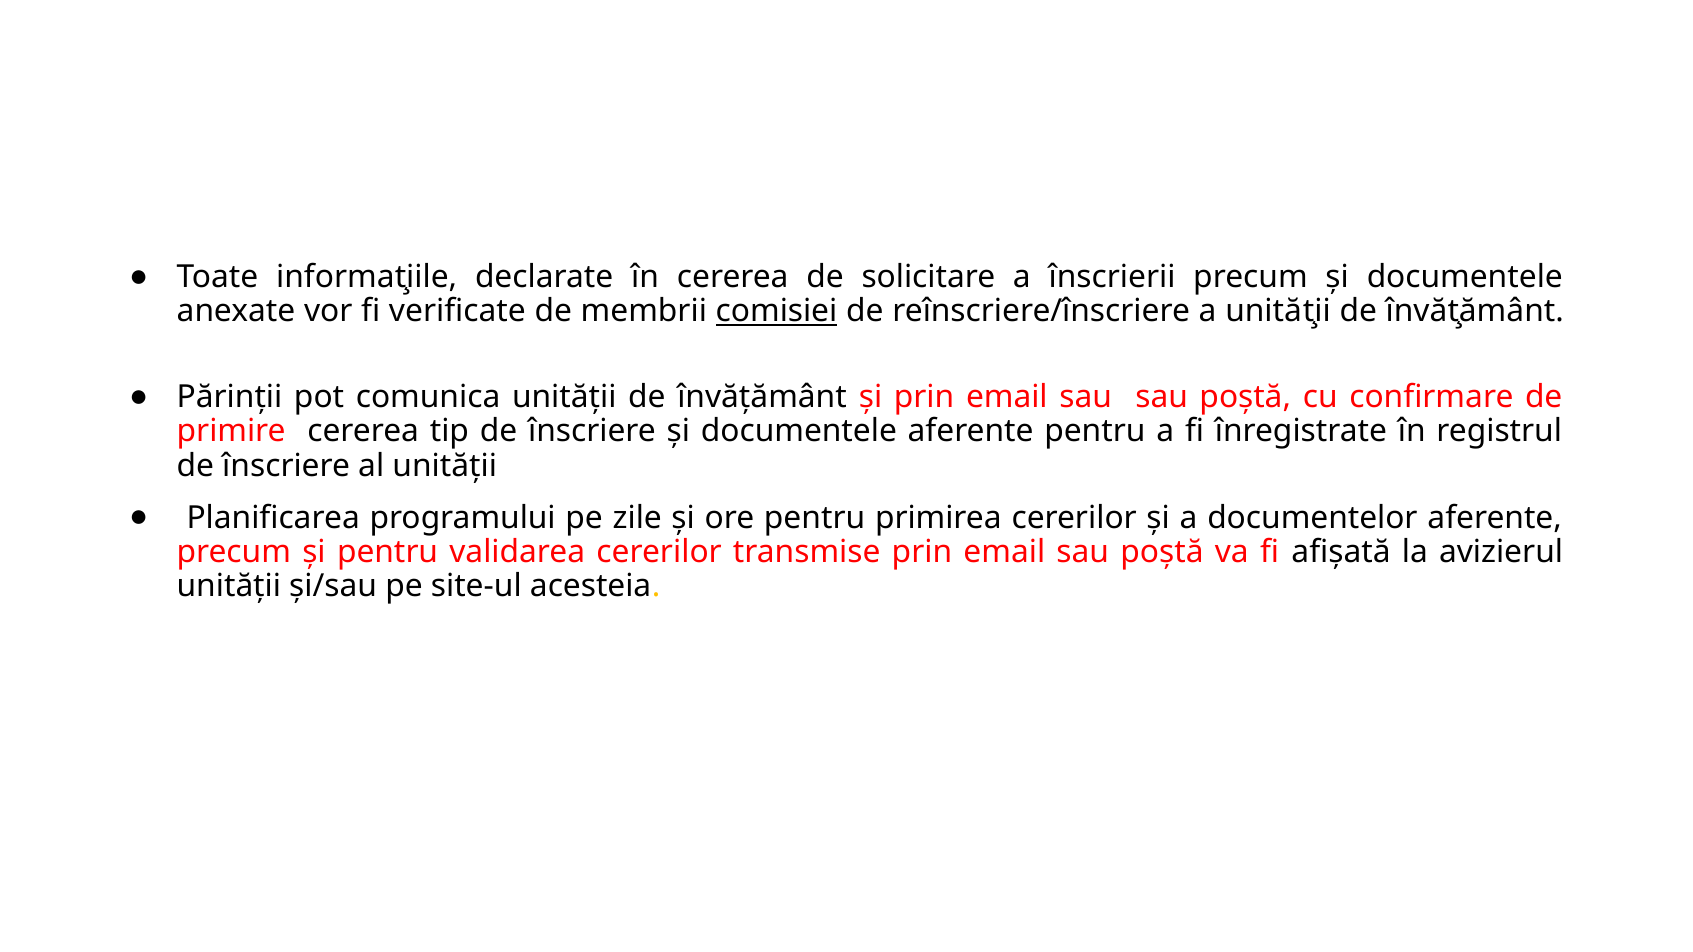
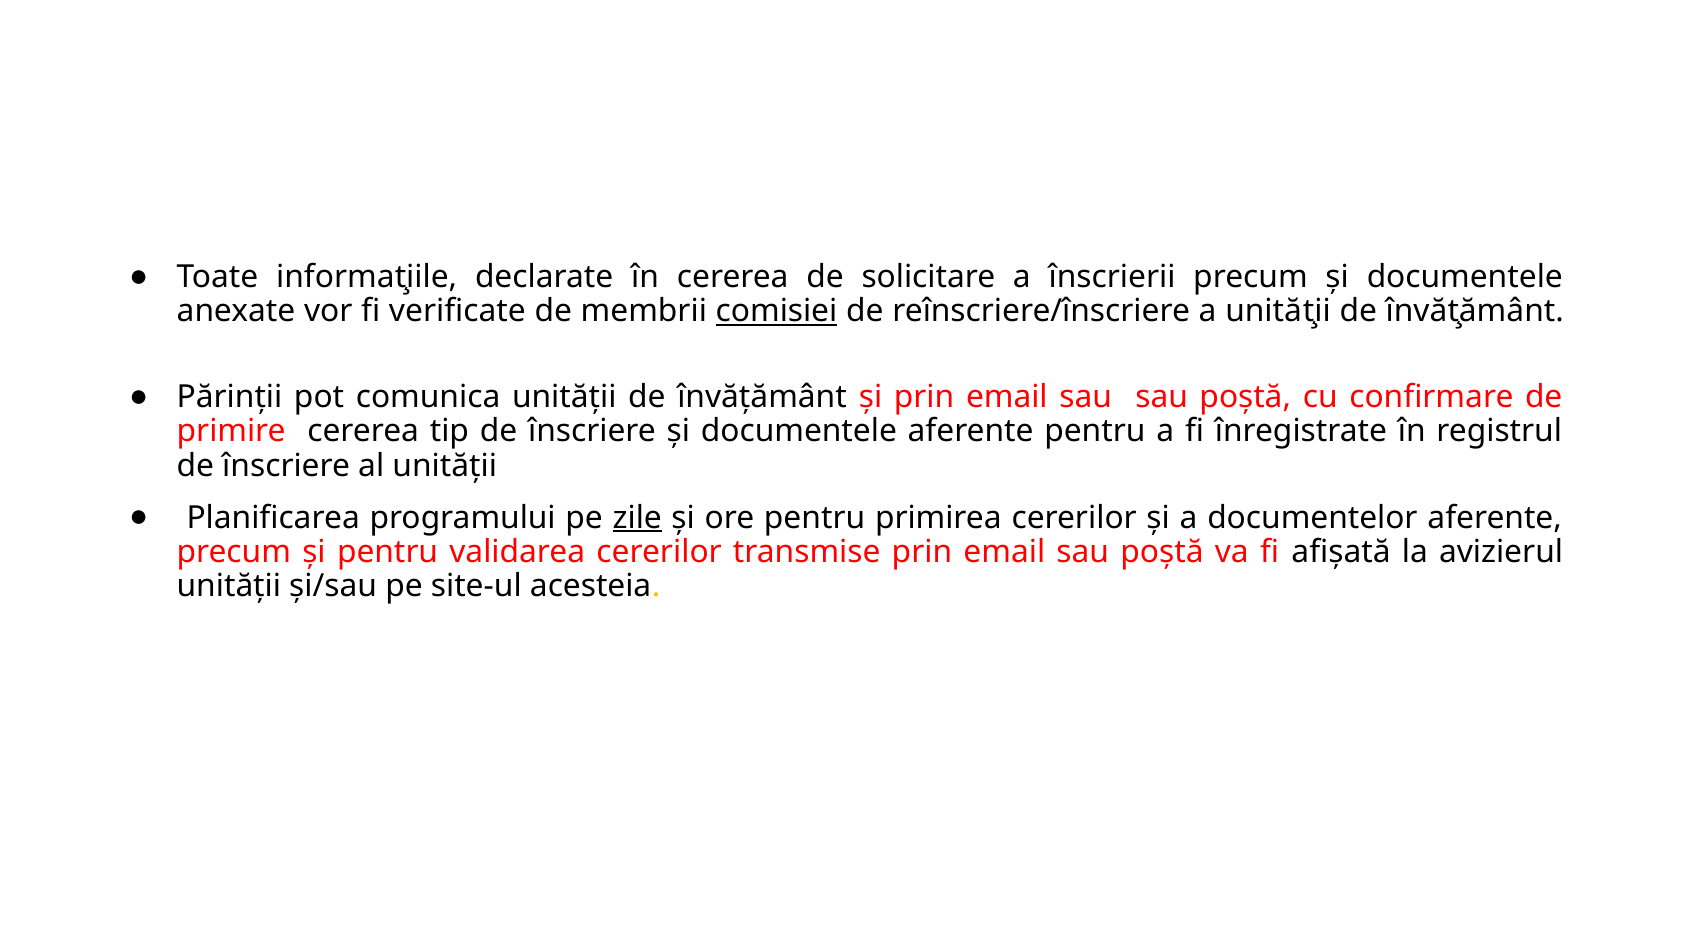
zile underline: none -> present
